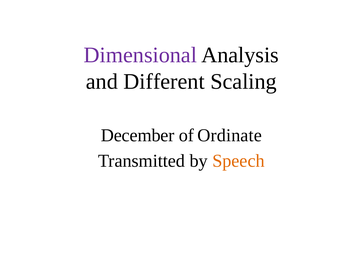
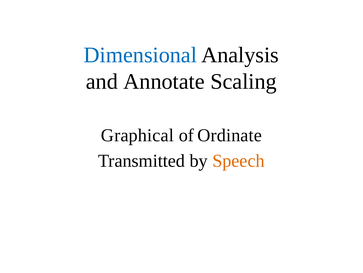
Dimensional colour: purple -> blue
Different: Different -> Annotate
December: December -> Graphical
